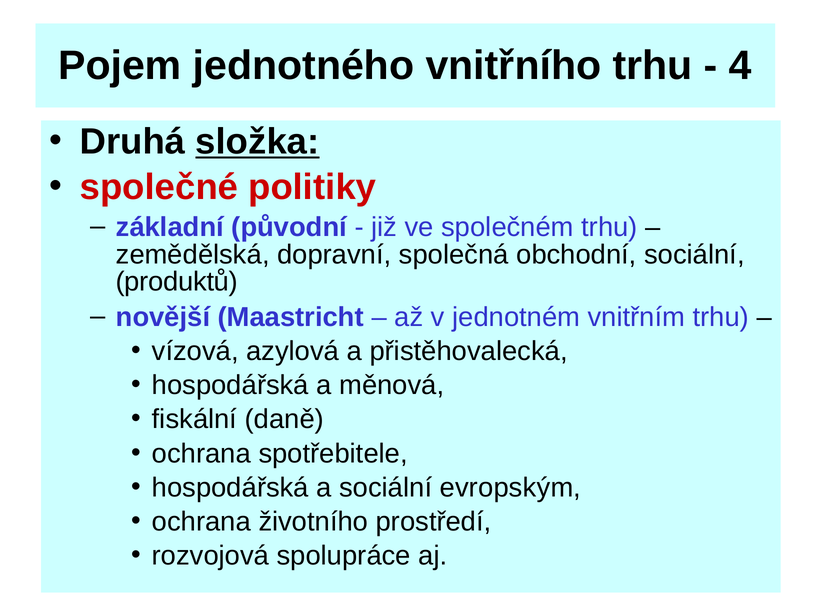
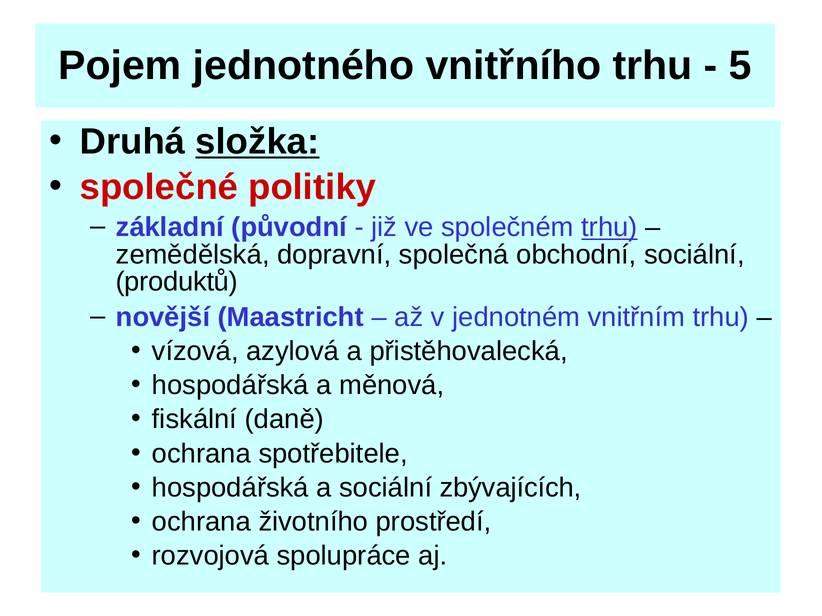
4: 4 -> 5
trhu at (609, 228) underline: none -> present
evropským: evropským -> zbývajících
